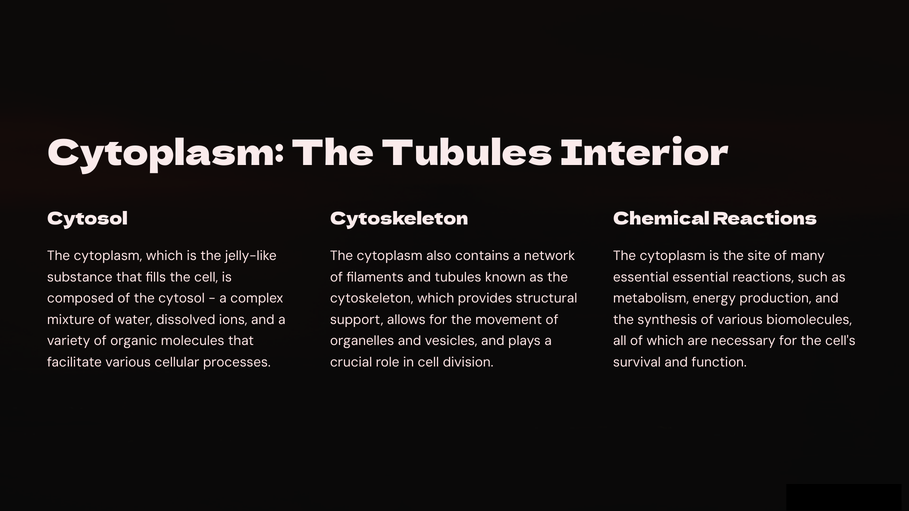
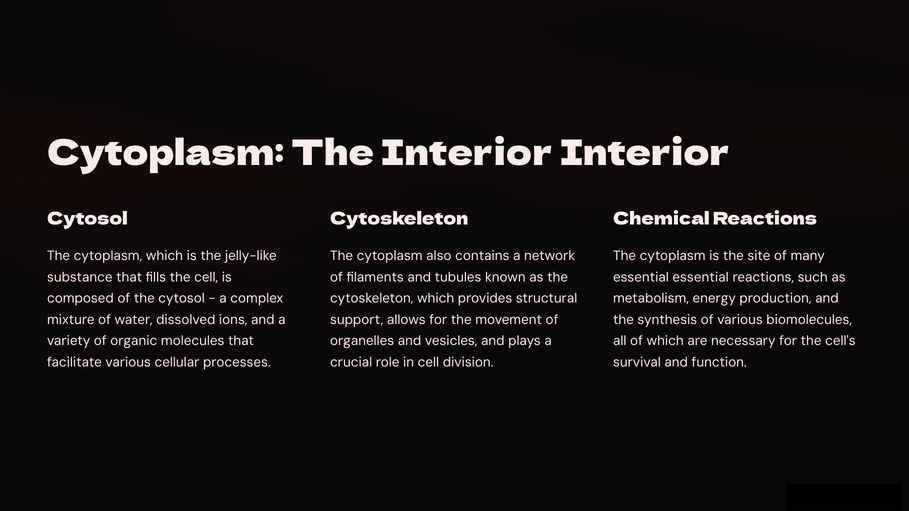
The Tubules: Tubules -> Interior
